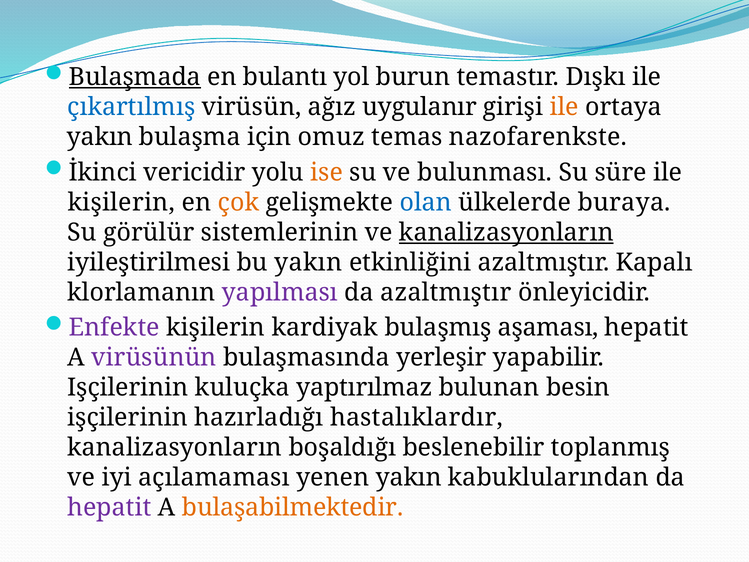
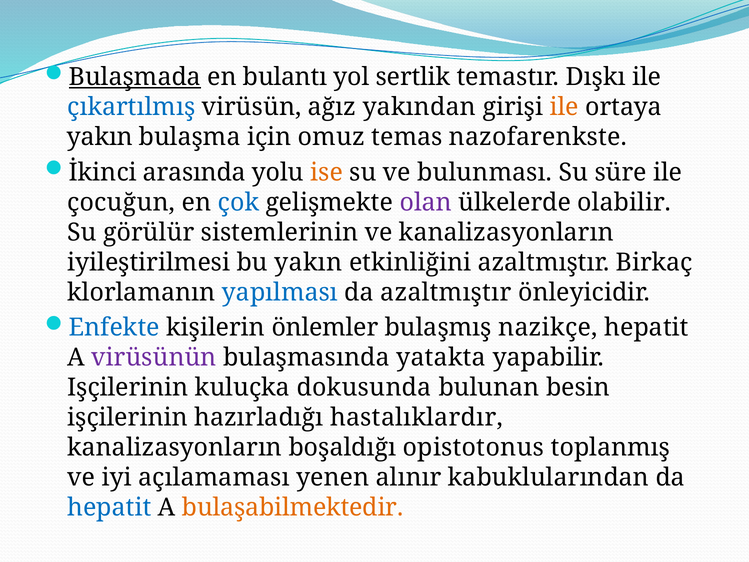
burun: burun -> sertlik
uygulanır: uygulanır -> yakından
vericidir: vericidir -> arasında
kişilerin at (121, 202): kişilerin -> çocuğun
çok colour: orange -> blue
olan colour: blue -> purple
buraya: buraya -> olabilir
kanalizasyonların at (506, 232) underline: present -> none
Kapalı: Kapalı -> Birkaç
yapılması colour: purple -> blue
Enfekte colour: purple -> blue
kardiyak: kardiyak -> önlemler
aşaması: aşaması -> nazikçe
yerleşir: yerleşir -> yatakta
yaptırılmaz: yaptırılmaz -> dokusunda
beslenebilir: beslenebilir -> opistotonus
yenen yakın: yakın -> alınır
hepatit at (109, 507) colour: purple -> blue
